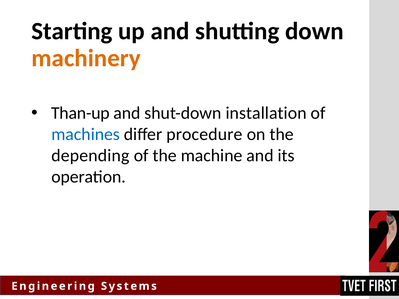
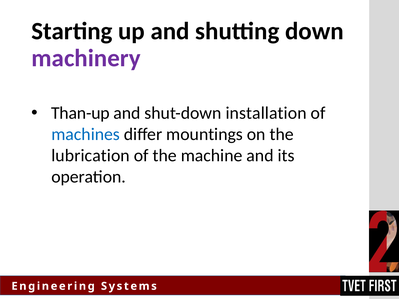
machinery colour: orange -> purple
procedure: procedure -> mountings
depending: depending -> lubrication
